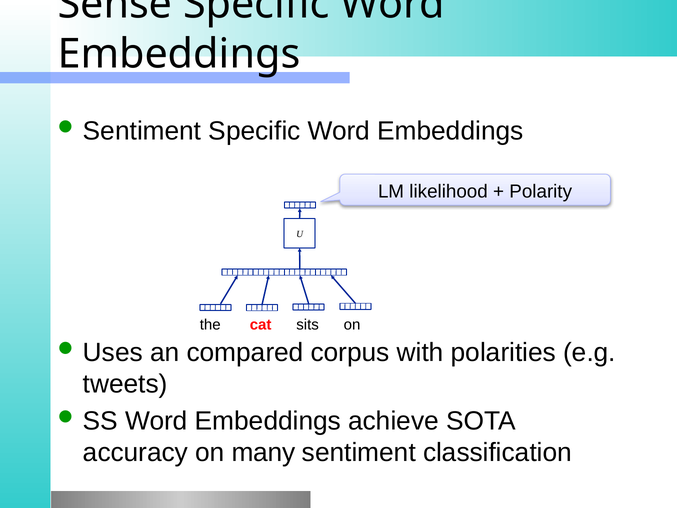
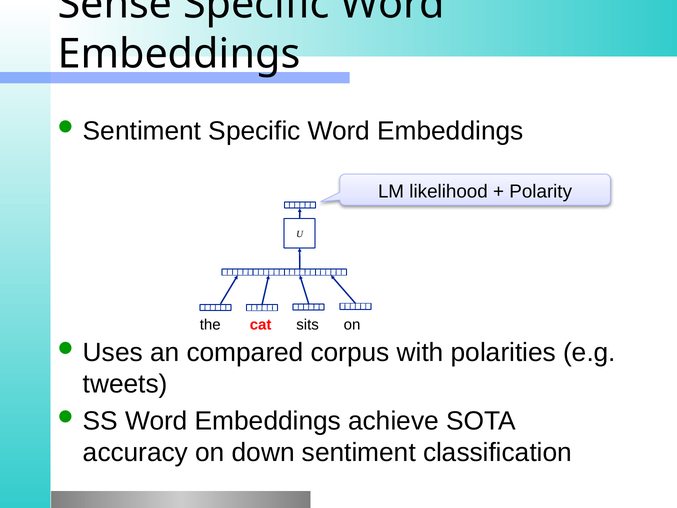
many: many -> down
